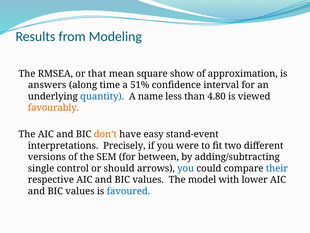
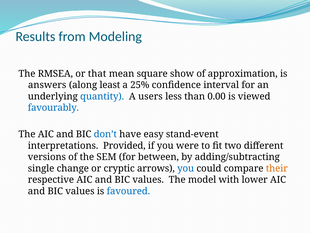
time: time -> least
51%: 51% -> 25%
name: name -> users
4.80: 4.80 -> 0.00
favourably colour: orange -> blue
don’t colour: orange -> blue
Precisely: Precisely -> Provided
control: control -> change
should: should -> cryptic
their colour: blue -> orange
